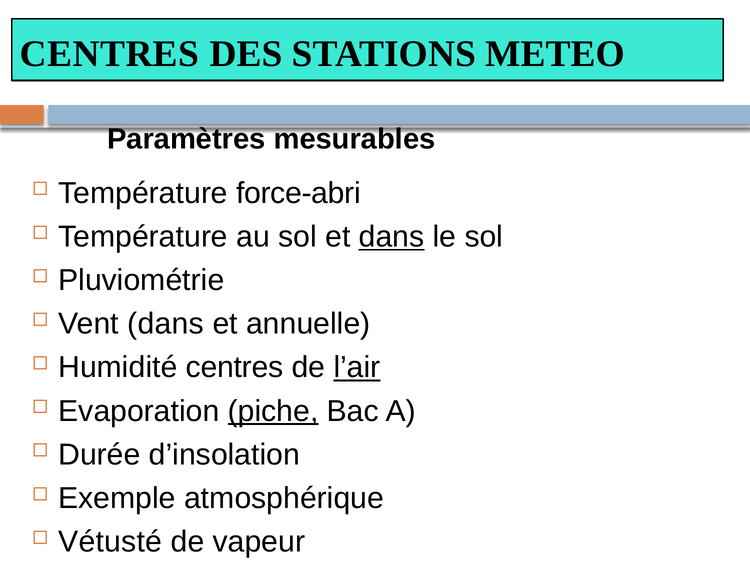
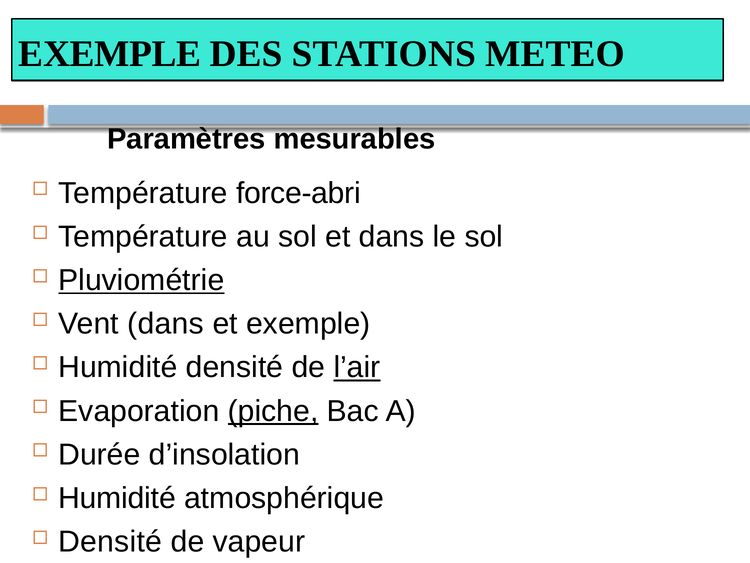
CENTRES at (110, 54): CENTRES -> EXEMPLE
dans at (392, 237) underline: present -> none
Pluviométrie underline: none -> present
et annuelle: annuelle -> exemple
Humidité centres: centres -> densité
Exemple at (117, 498): Exemple -> Humidité
Vétusté at (110, 541): Vétusté -> Densité
